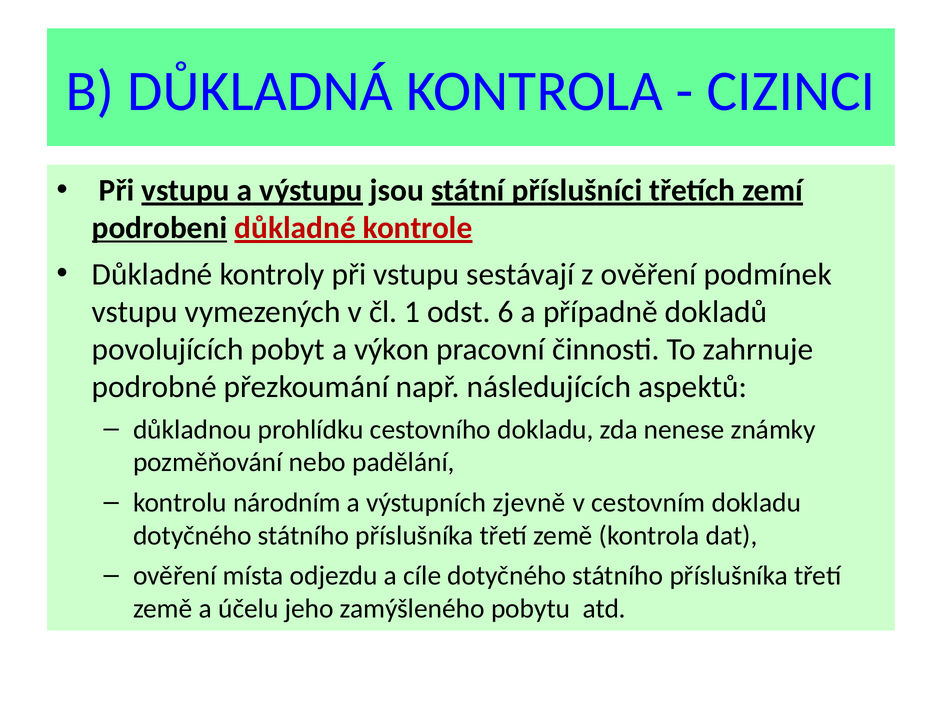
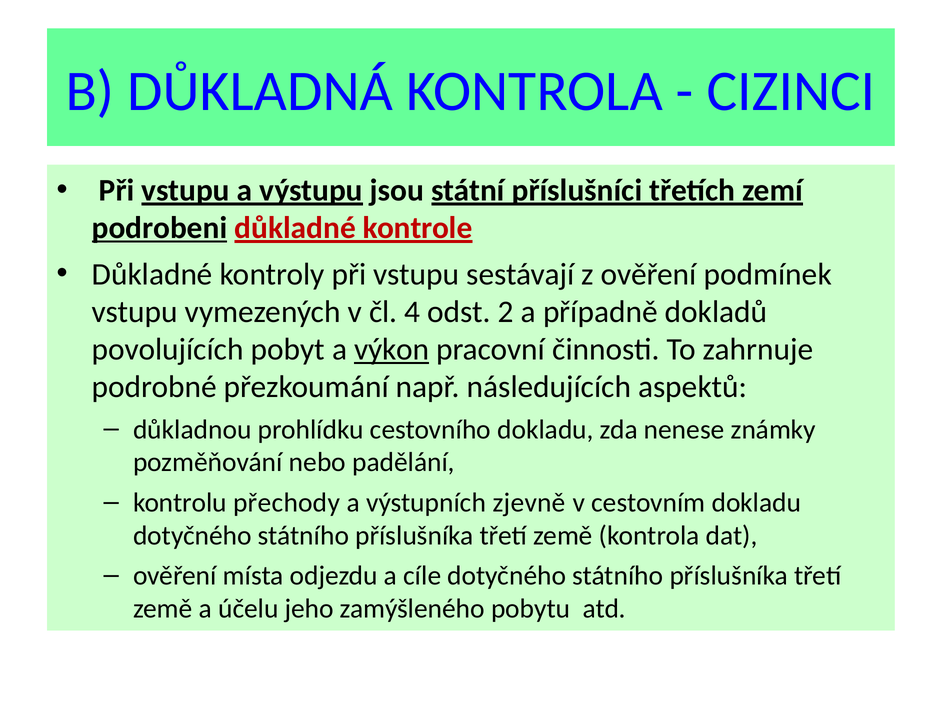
1: 1 -> 4
6: 6 -> 2
výkon underline: none -> present
národním: národním -> přechody
